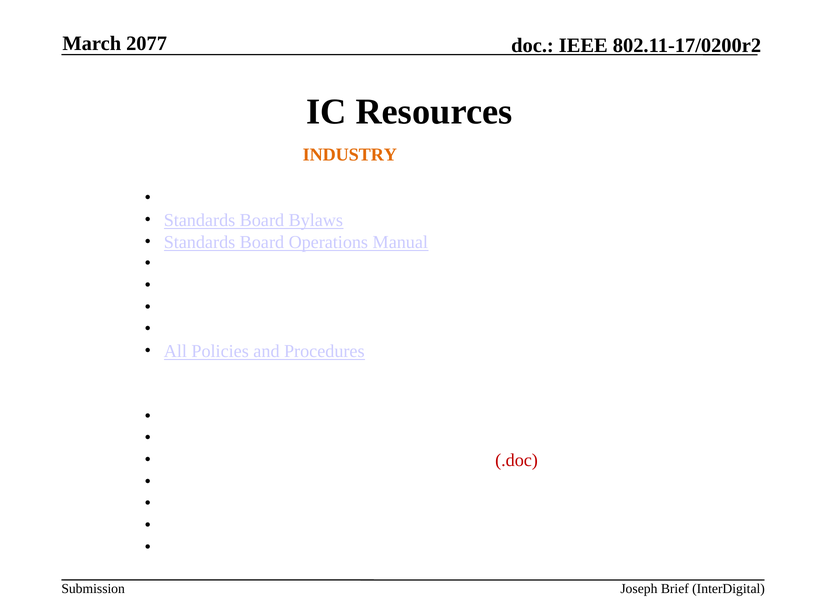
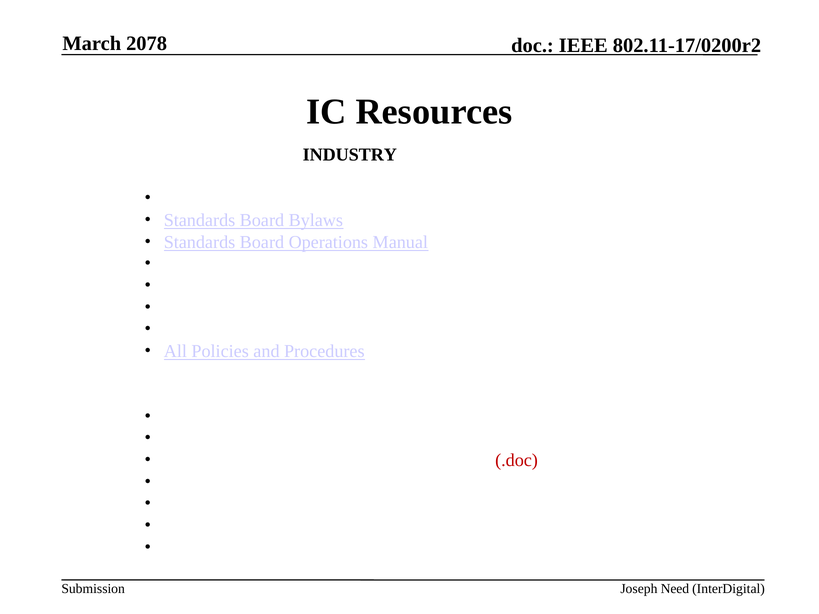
2077: 2077 -> 2078
INDUSTRY at (350, 155) colour: orange -> black
Brief: Brief -> Need
